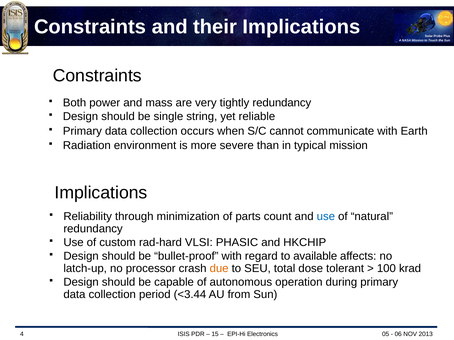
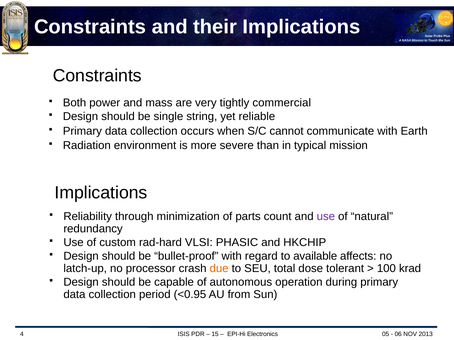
tightly redundancy: redundancy -> commercial
use at (326, 217) colour: blue -> purple
<3.44: <3.44 -> <0.95
